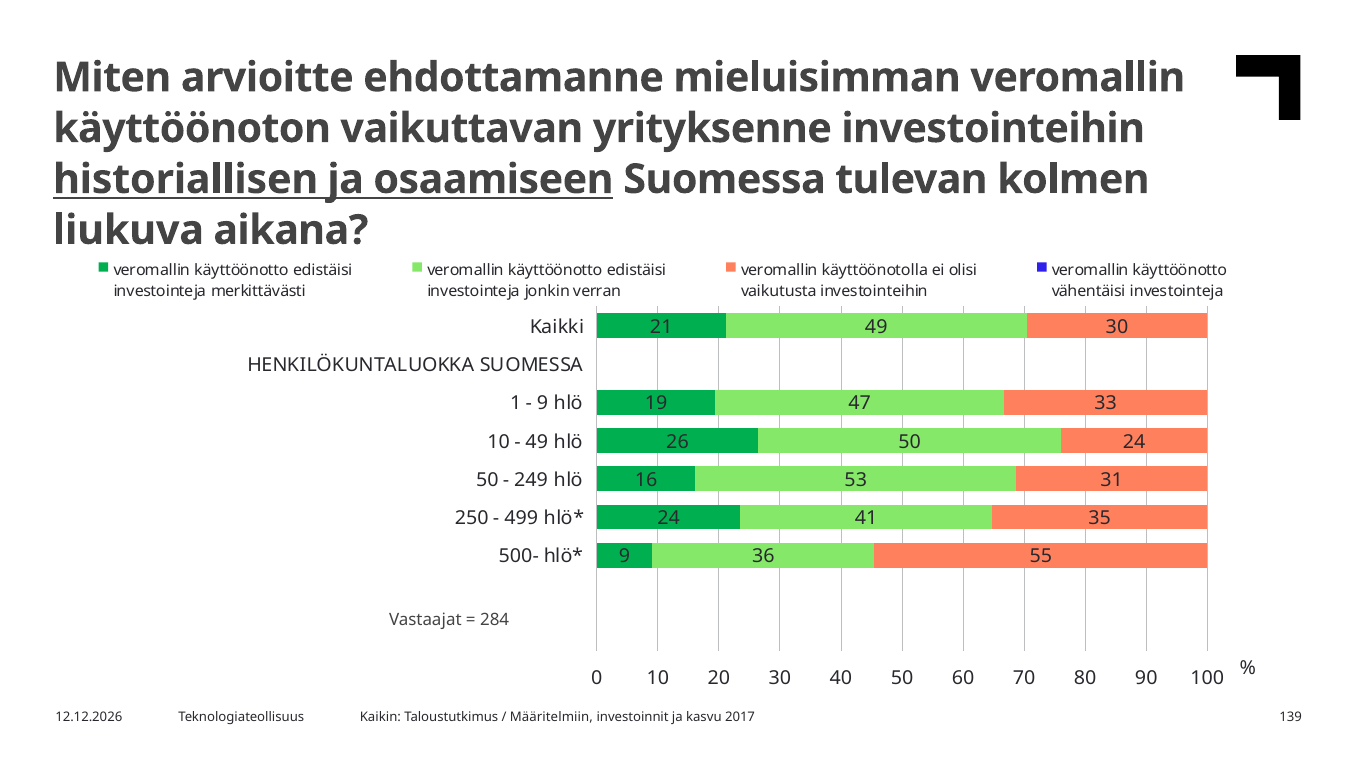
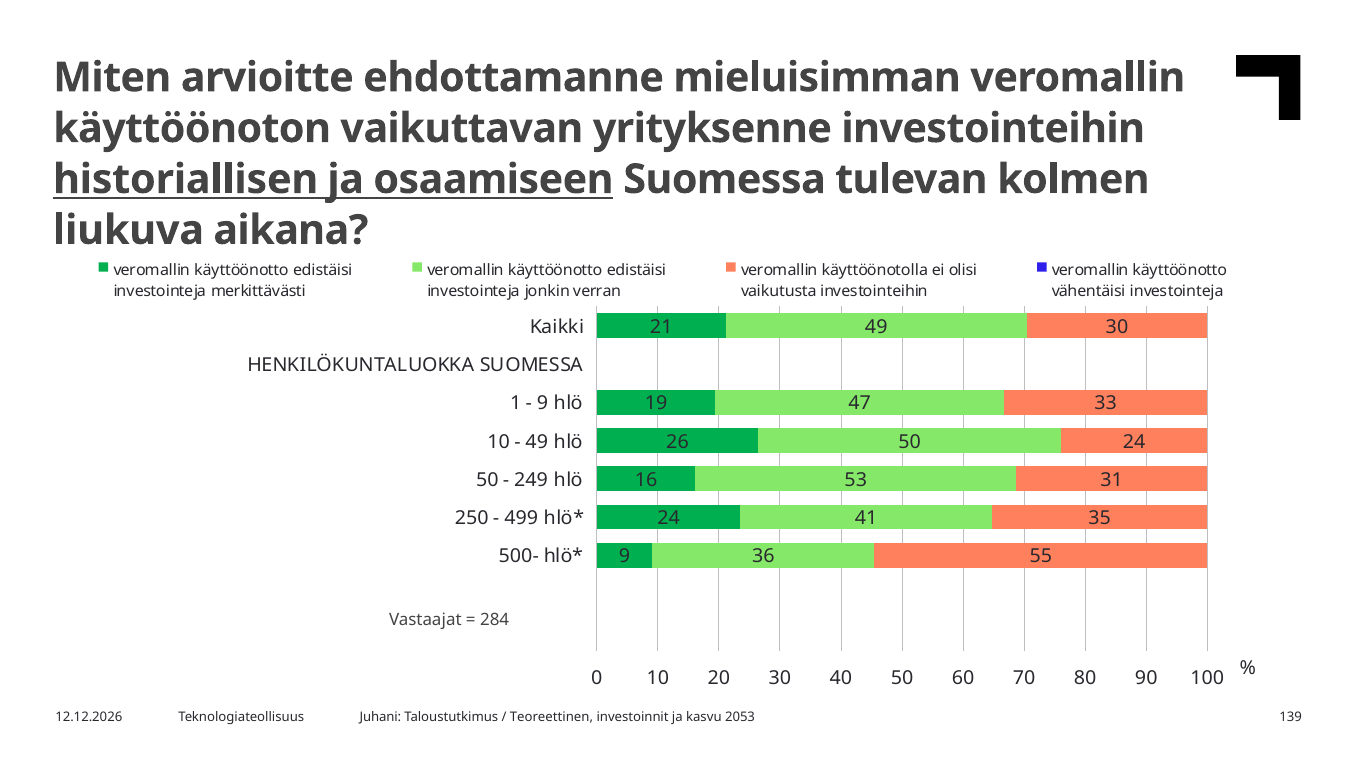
Kaikin: Kaikin -> Juhani
Määritelmiin: Määritelmiin -> Teoreettinen
2017: 2017 -> 2053
